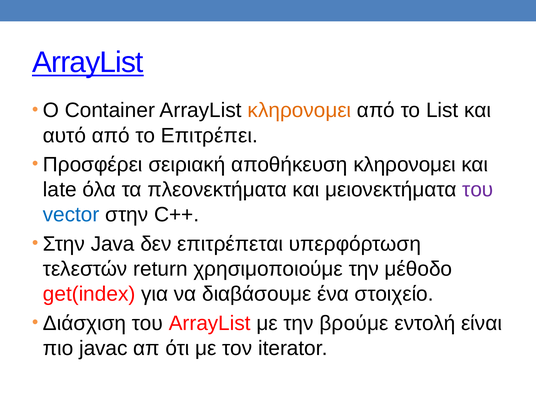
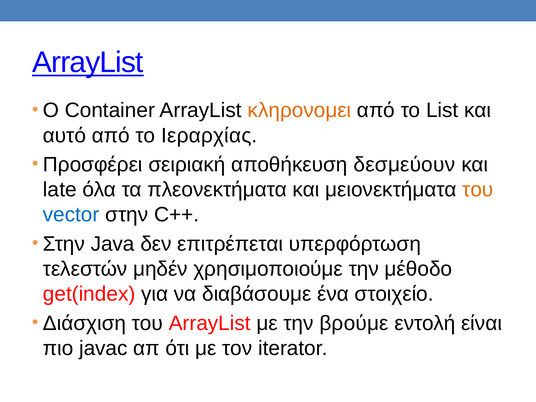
Επιτρέπει: Επιτρέπει -> Ιεραρχίας
αποθήκευση κληρονομει: κληρονομει -> δεσμεύουν
του at (478, 190) colour: purple -> orange
return: return -> μηδέν
